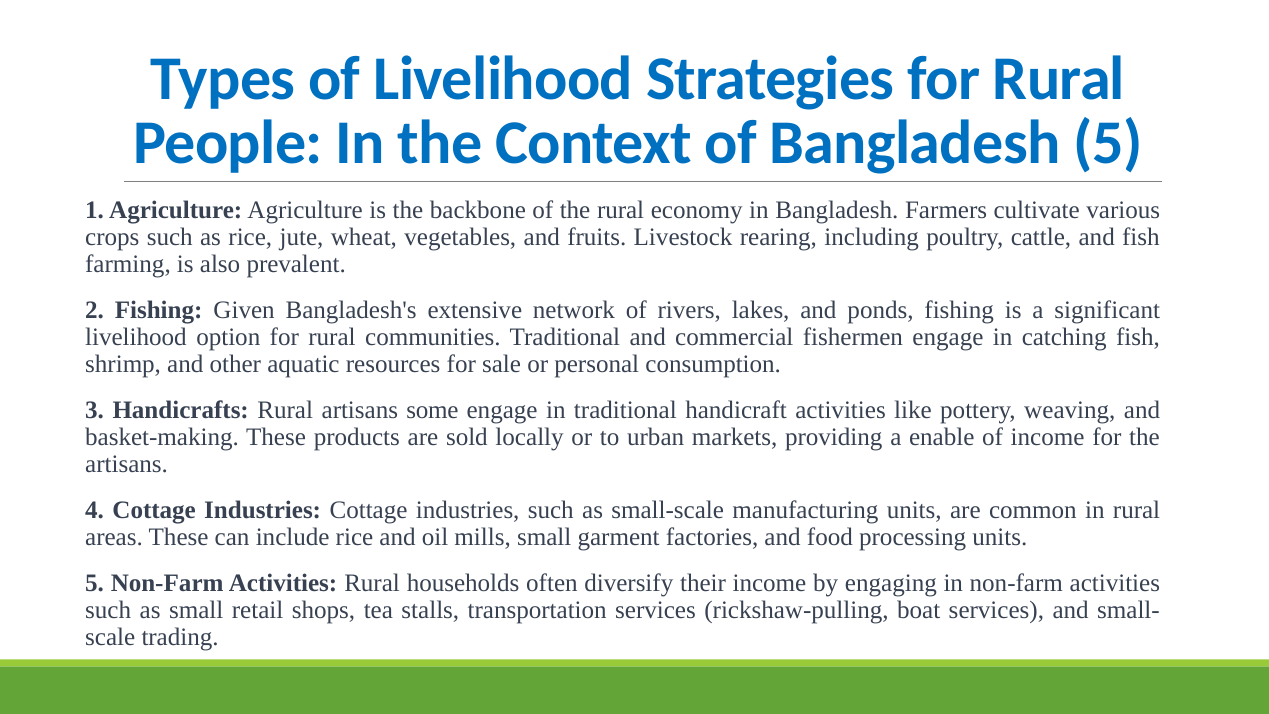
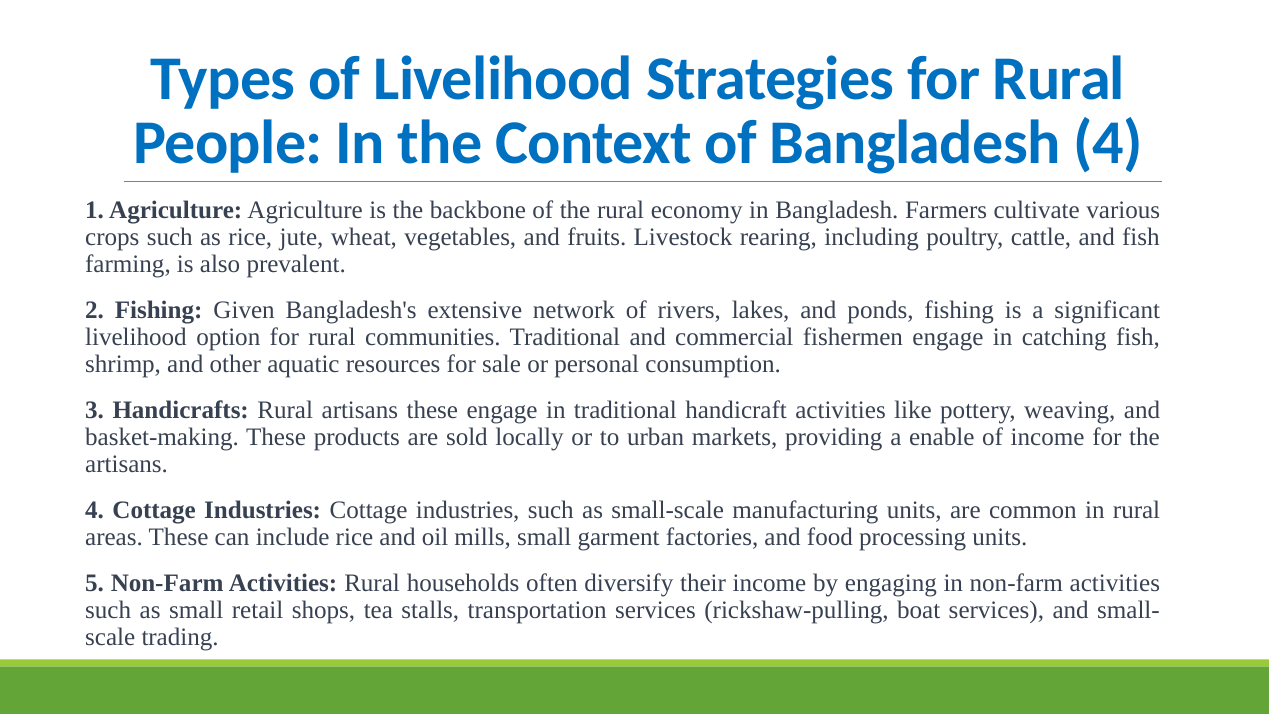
Bangladesh 5: 5 -> 4
artisans some: some -> these
